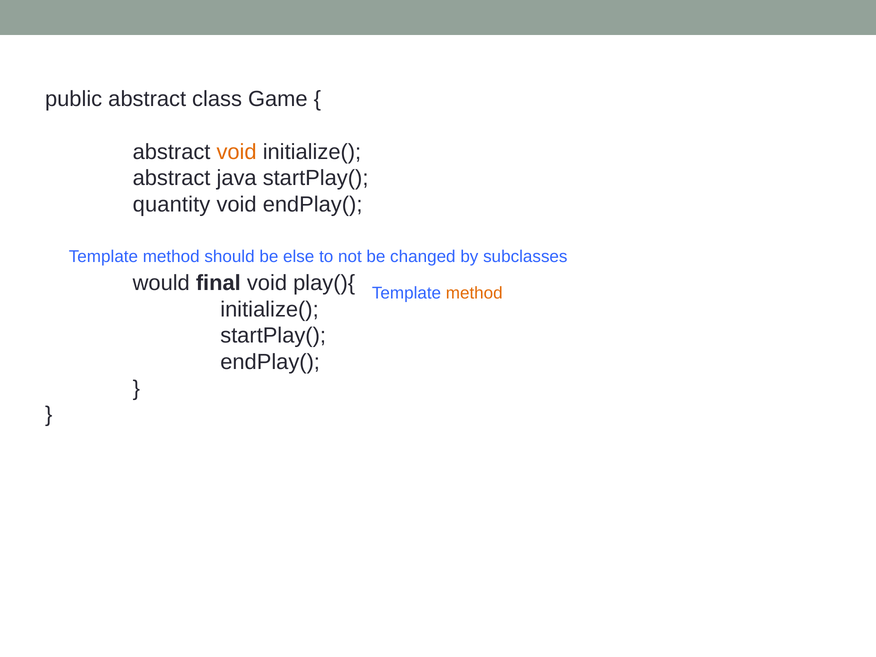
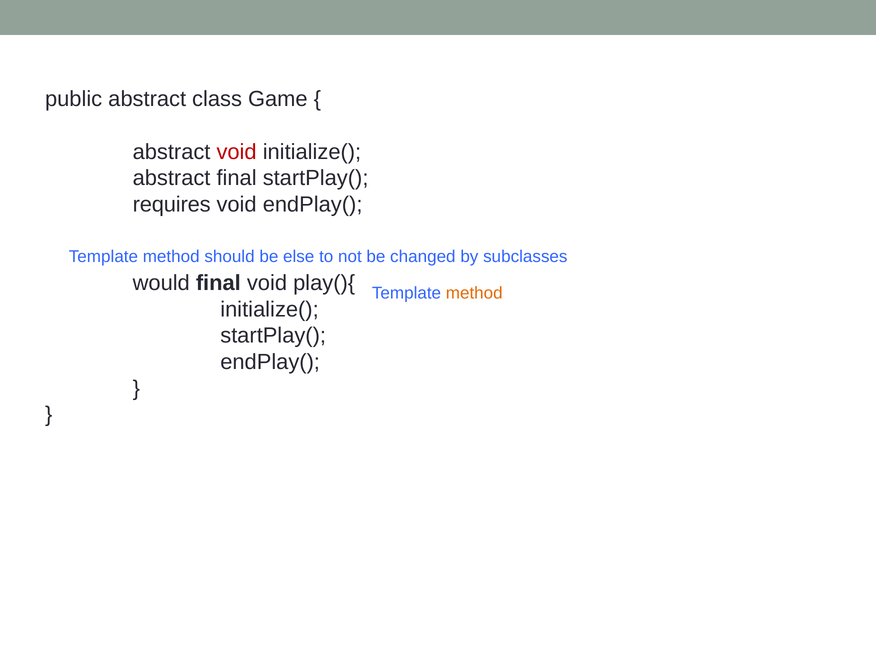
void at (237, 152) colour: orange -> red
abstract java: java -> final
quantity: quantity -> requires
